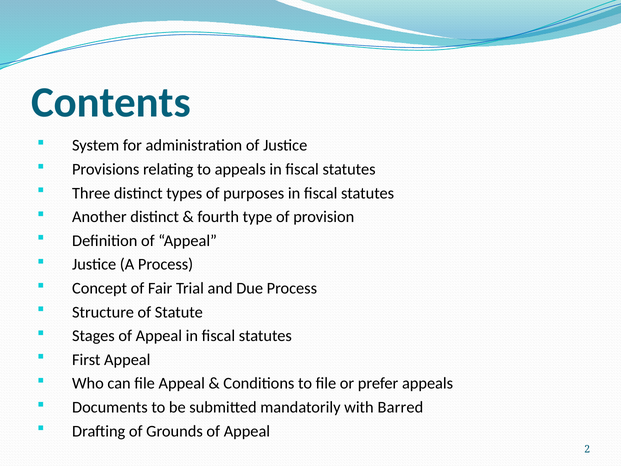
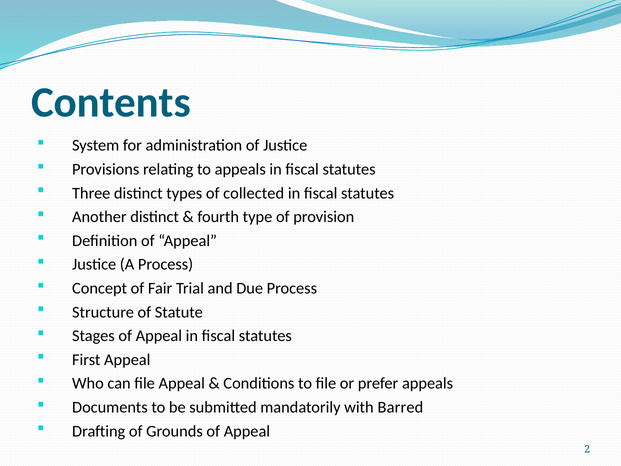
purposes: purposes -> collected
